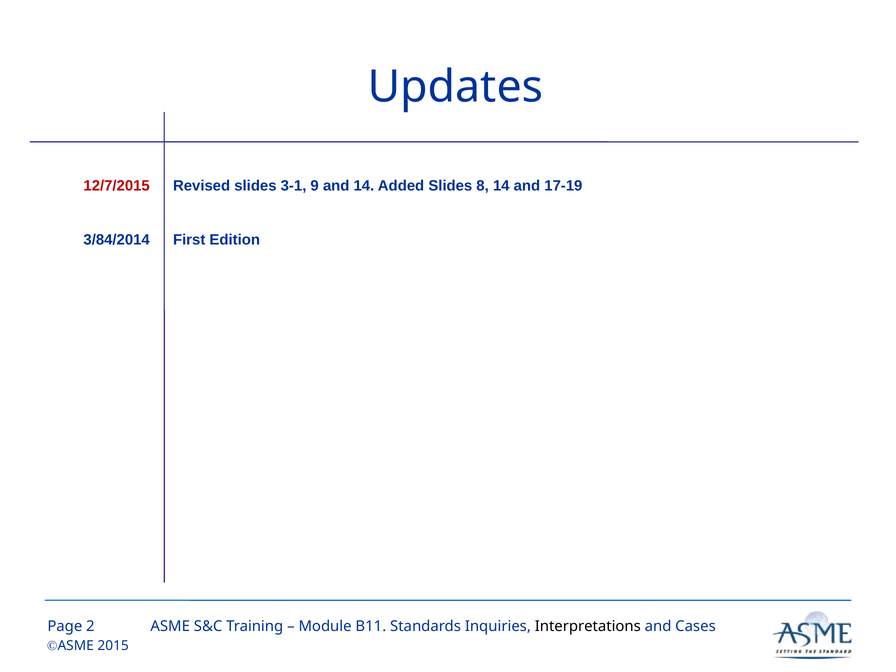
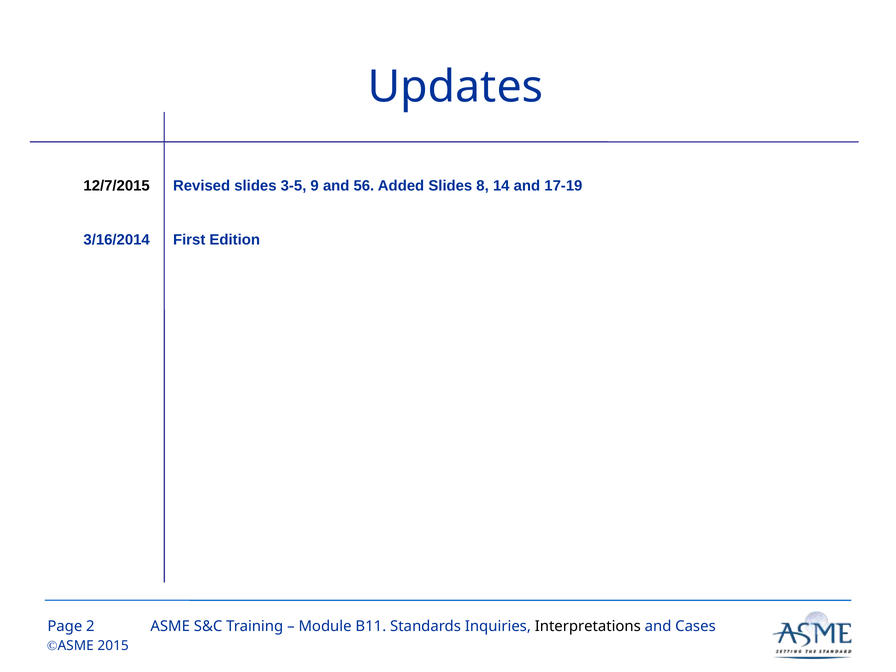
12/7/2015 colour: red -> black
3-1: 3-1 -> 3-5
and 14: 14 -> 56
3/84/2014: 3/84/2014 -> 3/16/2014
